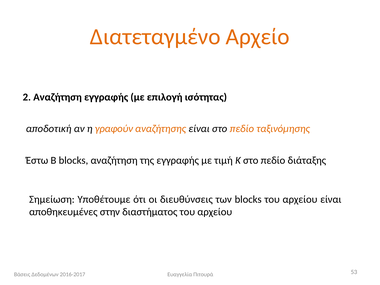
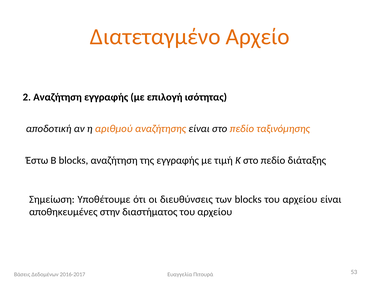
γραφούν: γραφούν -> αριθμού
